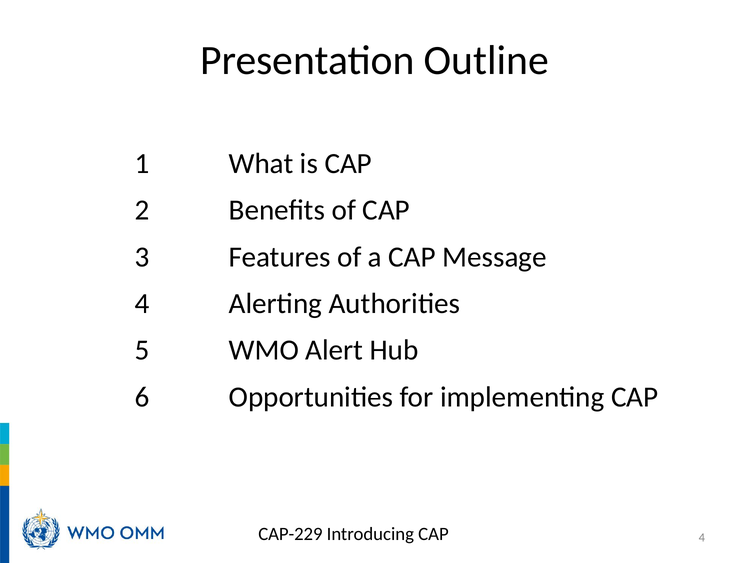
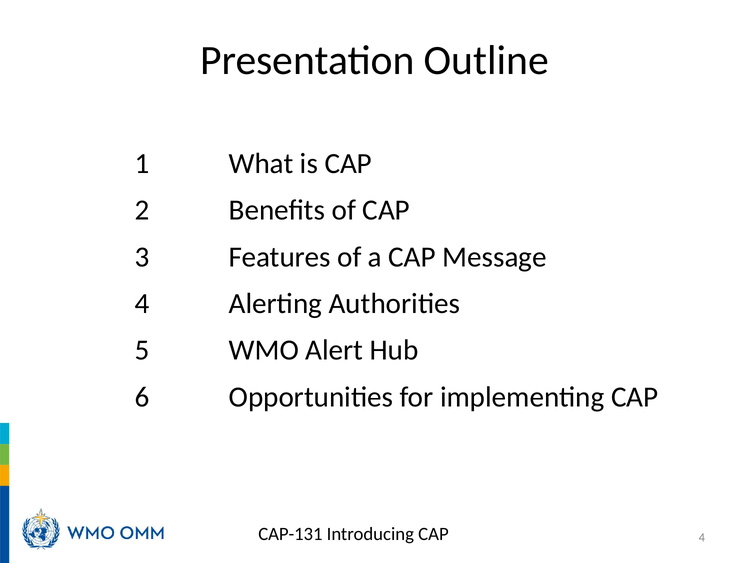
CAP-229: CAP-229 -> CAP-131
